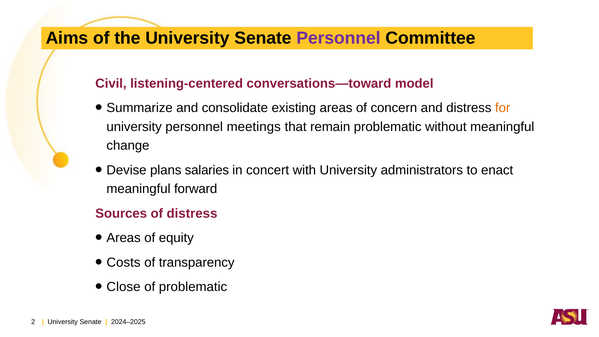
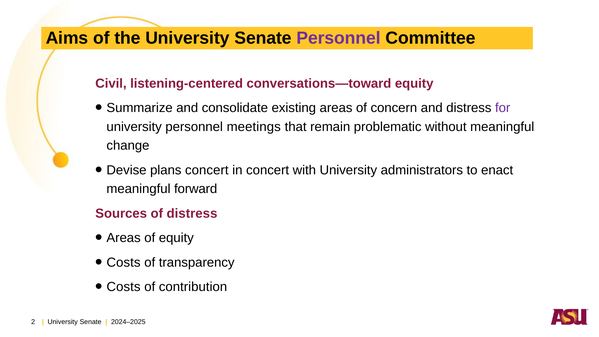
conversations—toward model: model -> equity
for colour: orange -> purple
plans salaries: salaries -> concert
Close at (124, 287): Close -> Costs
of problematic: problematic -> contribution
